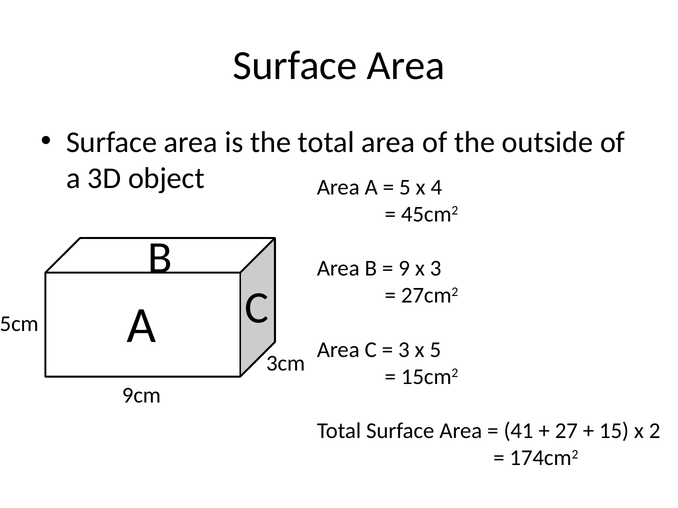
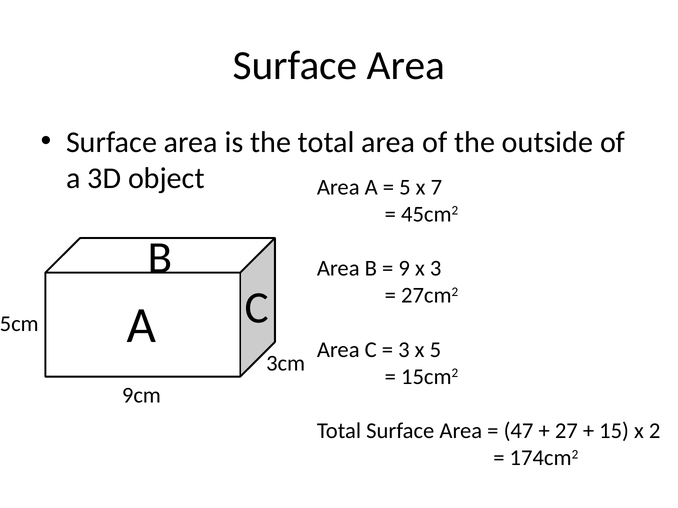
4: 4 -> 7
41: 41 -> 47
